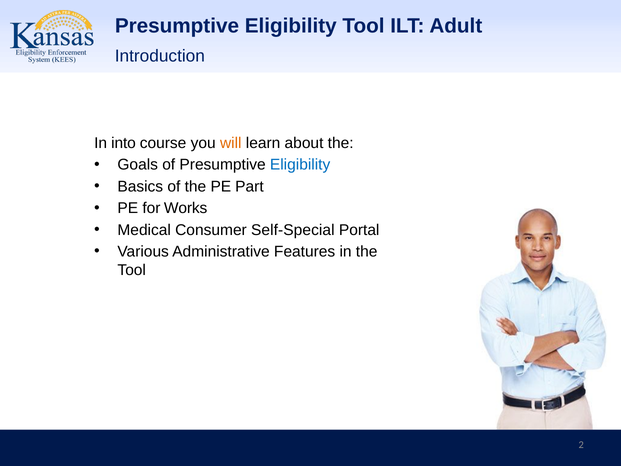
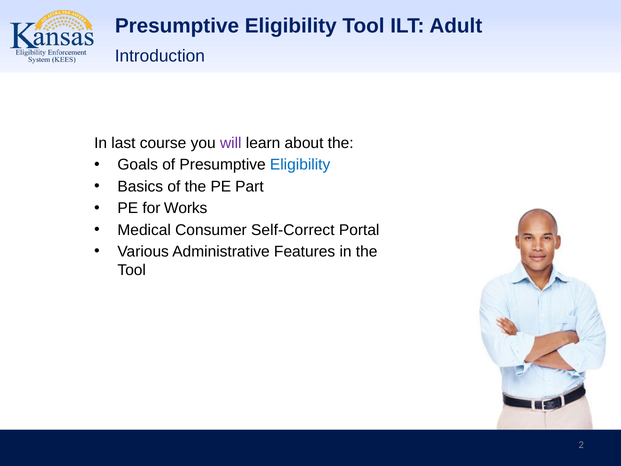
into: into -> last
will colour: orange -> purple
Self-Special: Self-Special -> Self-Correct
